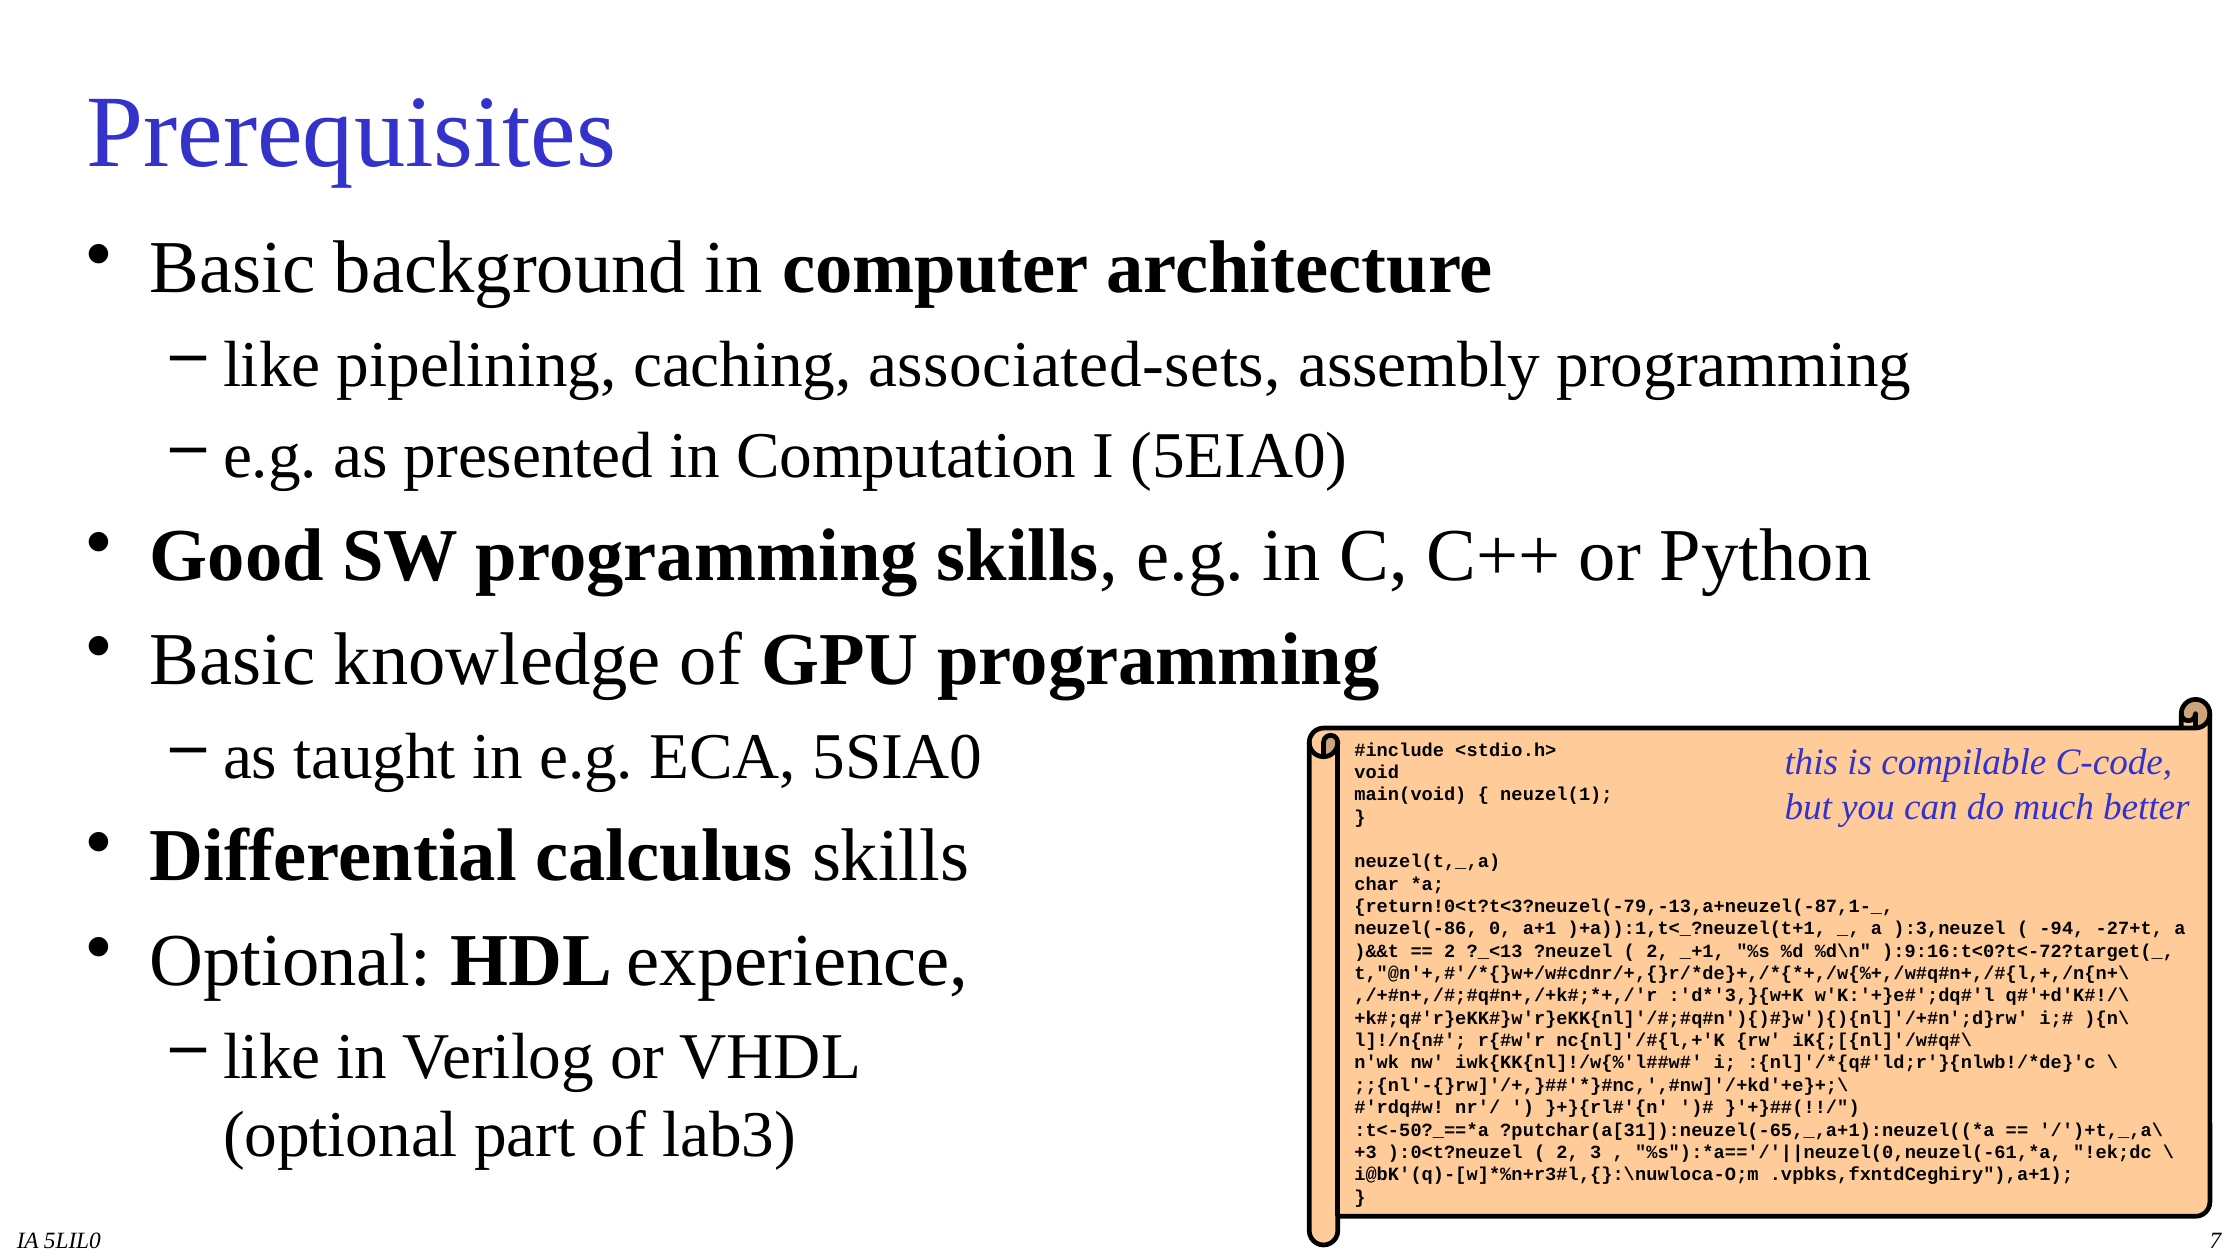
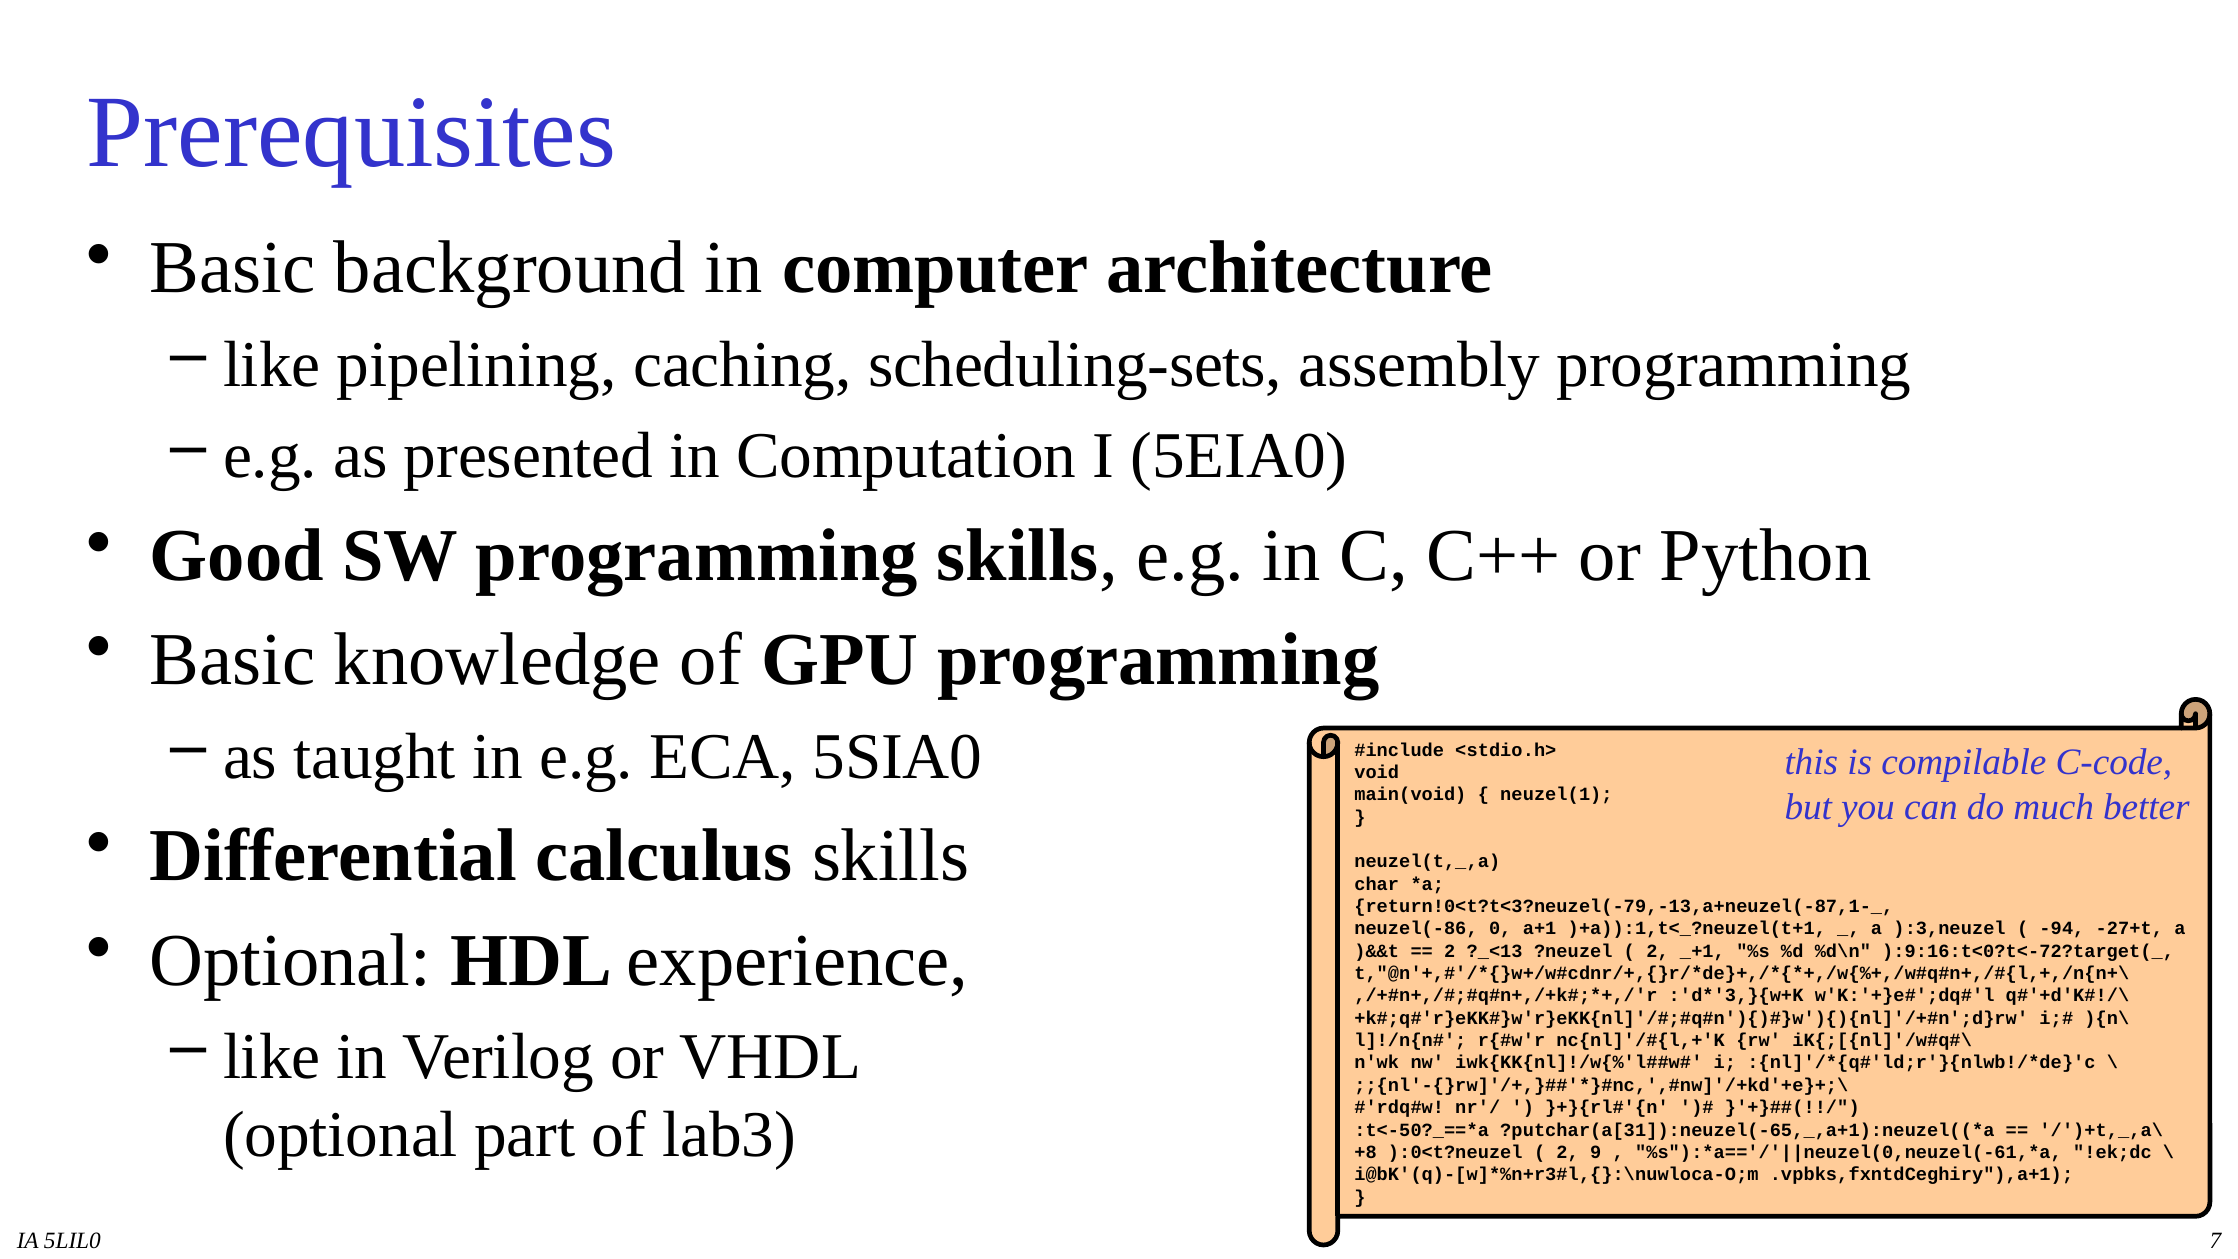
associated-sets: associated-sets -> scheduling-sets
+3: +3 -> +8
3: 3 -> 9
